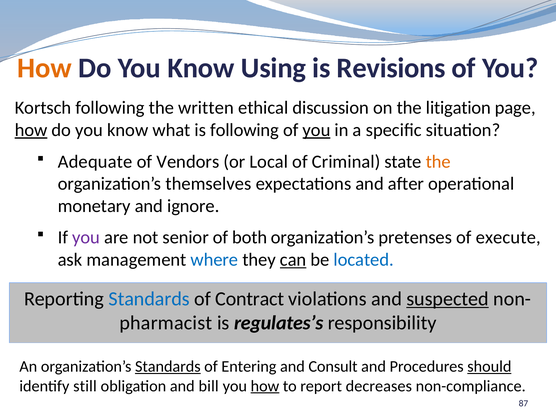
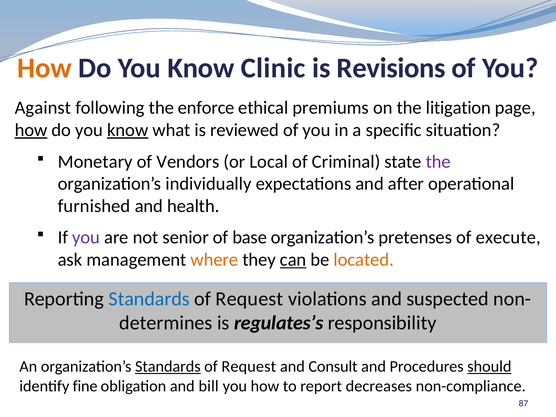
Using: Using -> Clinic
Kortsch: Kortsch -> Against
written: written -> enforce
discussion: discussion -> premiums
know at (128, 130) underline: none -> present
is following: following -> reviewed
you at (317, 130) underline: present -> none
Adequate: Adequate -> Monetary
the at (438, 162) colour: orange -> purple
themselves: themselves -> individually
monetary: monetary -> furnished
ignore: ignore -> health
both: both -> base
where colour: blue -> orange
located colour: blue -> orange
Contract at (250, 299): Contract -> Request
suspected underline: present -> none
pharmacist: pharmacist -> determines
Entering at (249, 367): Entering -> Request
still: still -> fine
how at (265, 386) underline: present -> none
